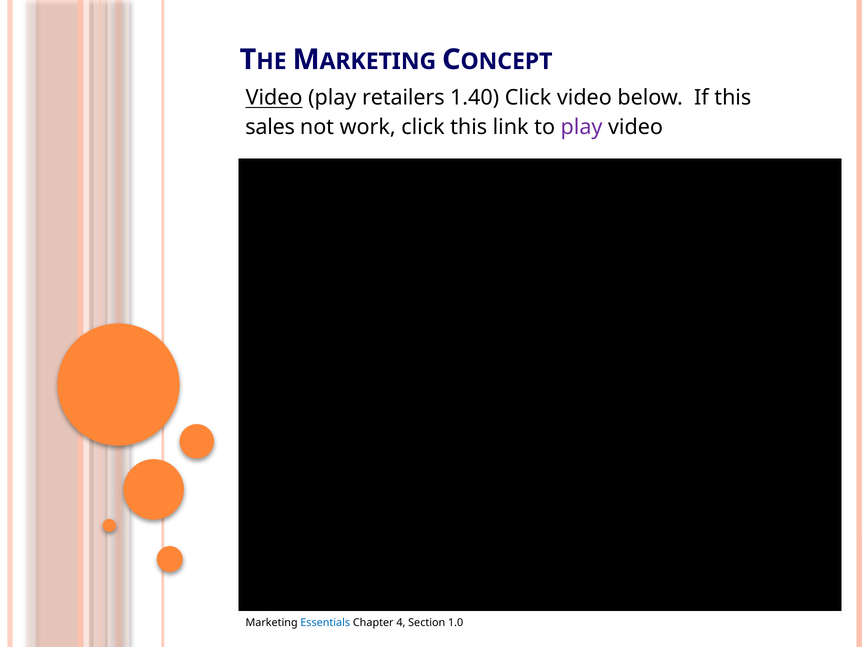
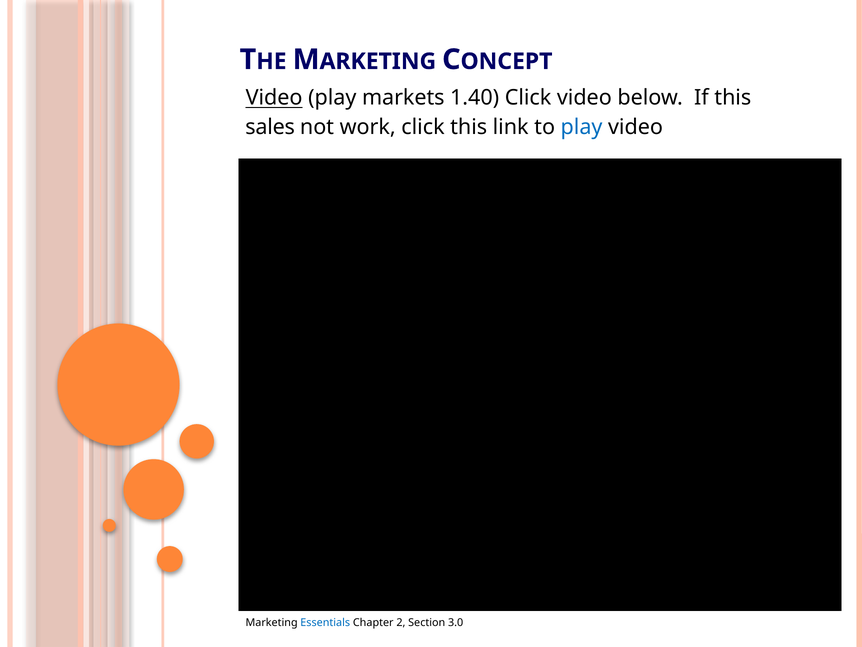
retailers: retailers -> markets
play at (582, 127) colour: purple -> blue
4: 4 -> 2
1.0: 1.0 -> 3.0
